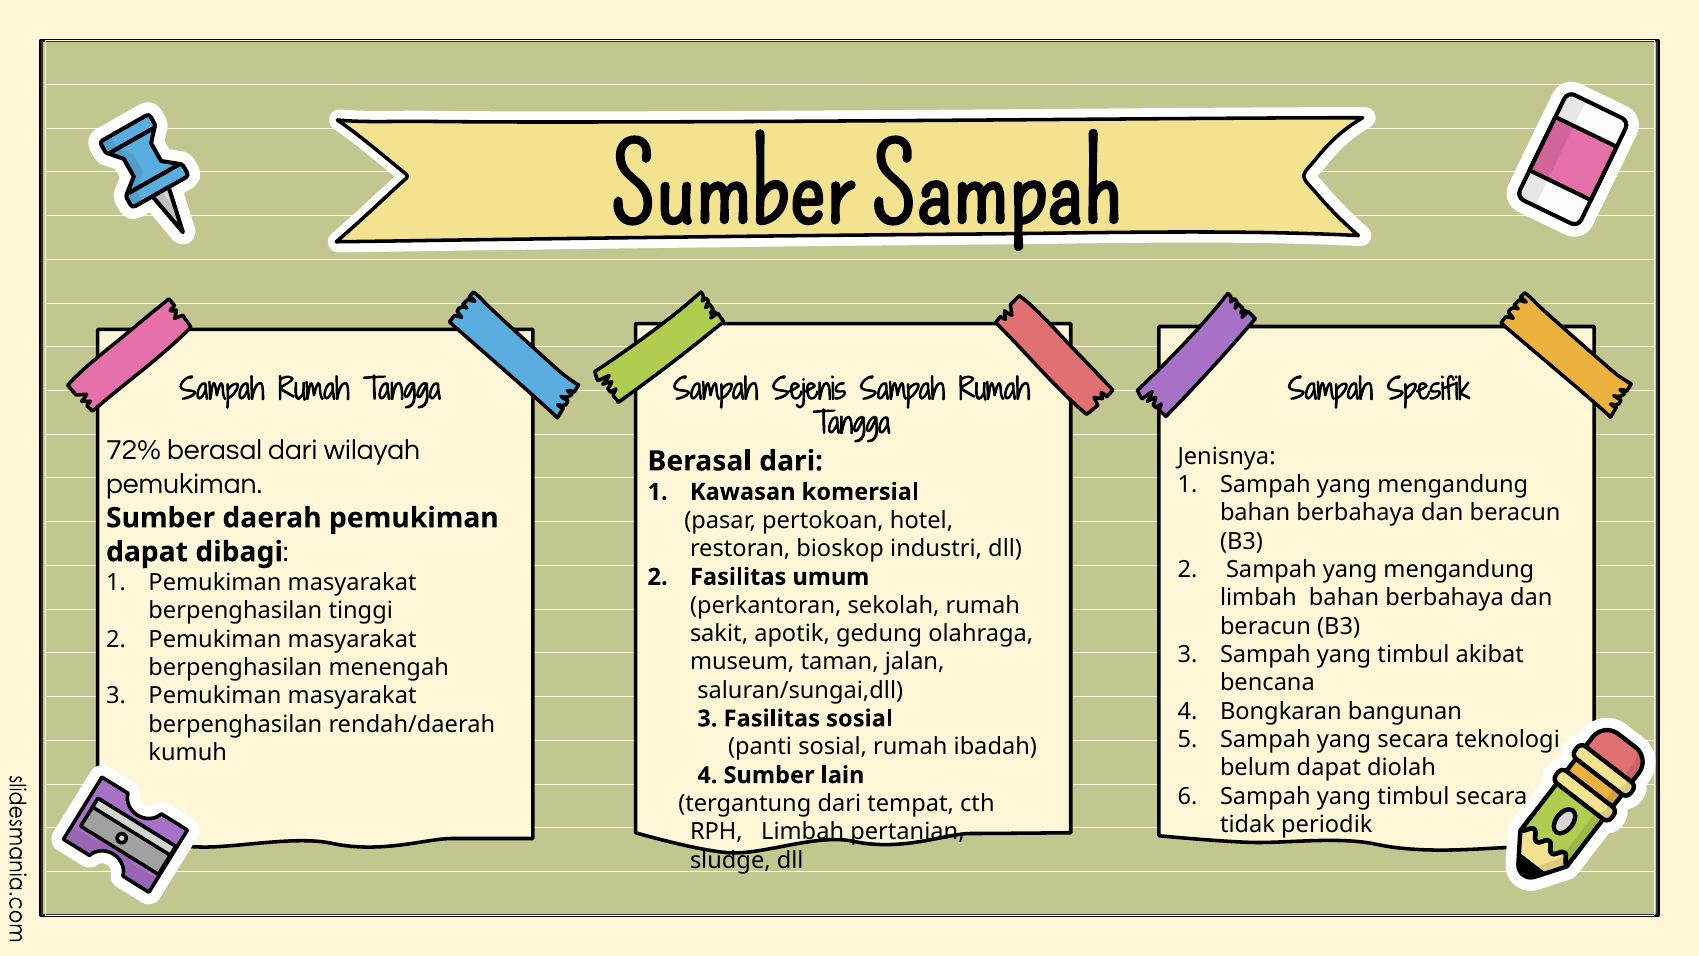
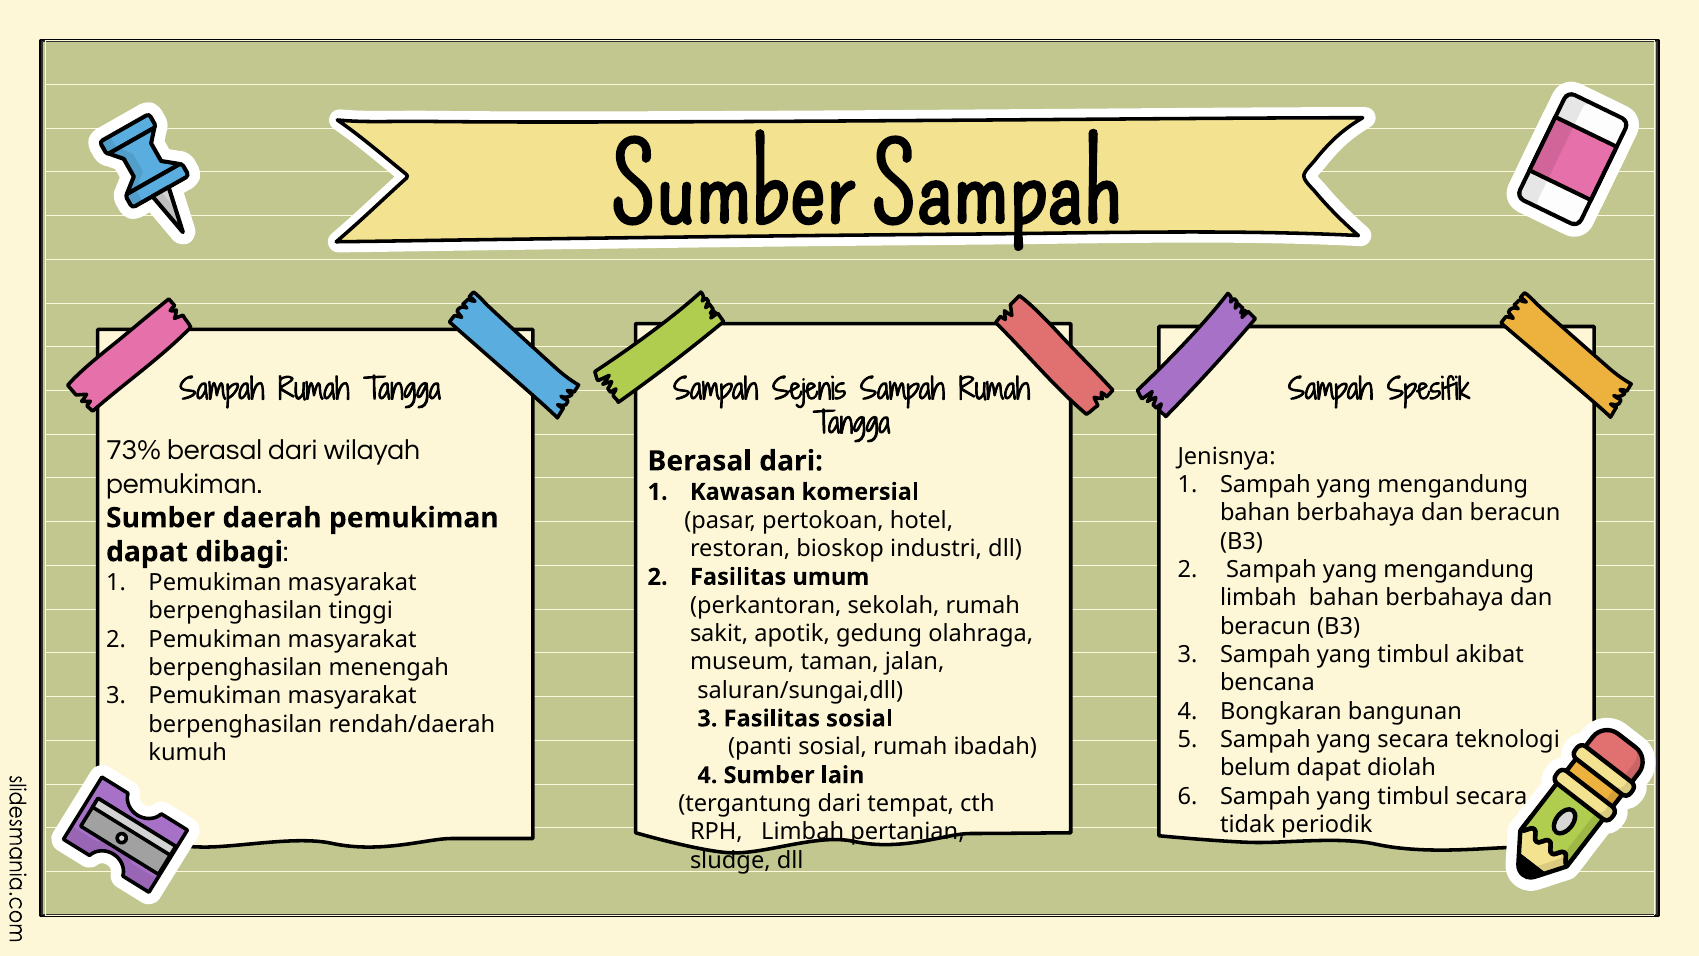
72%: 72% -> 73%
